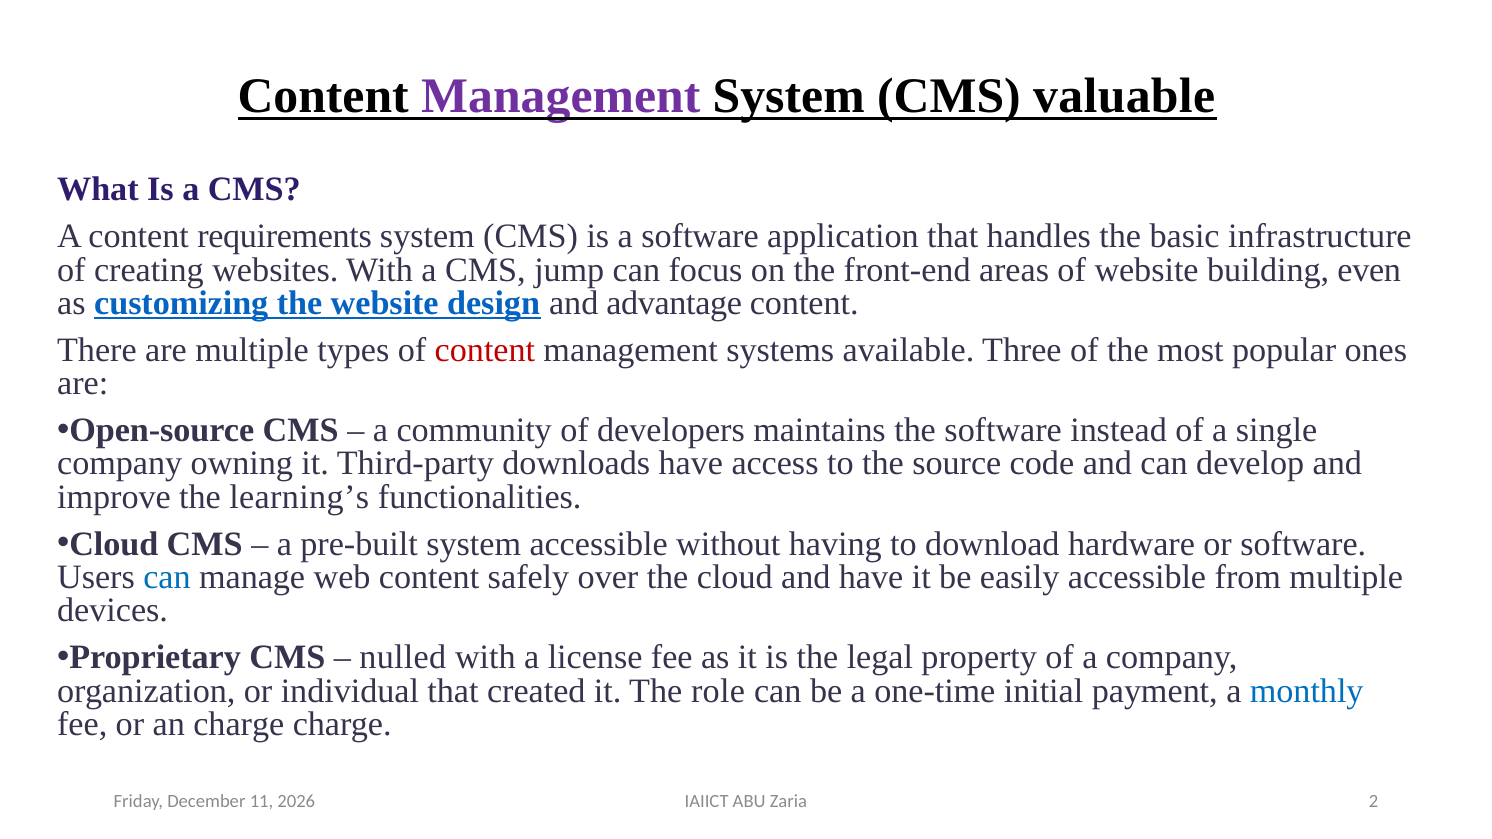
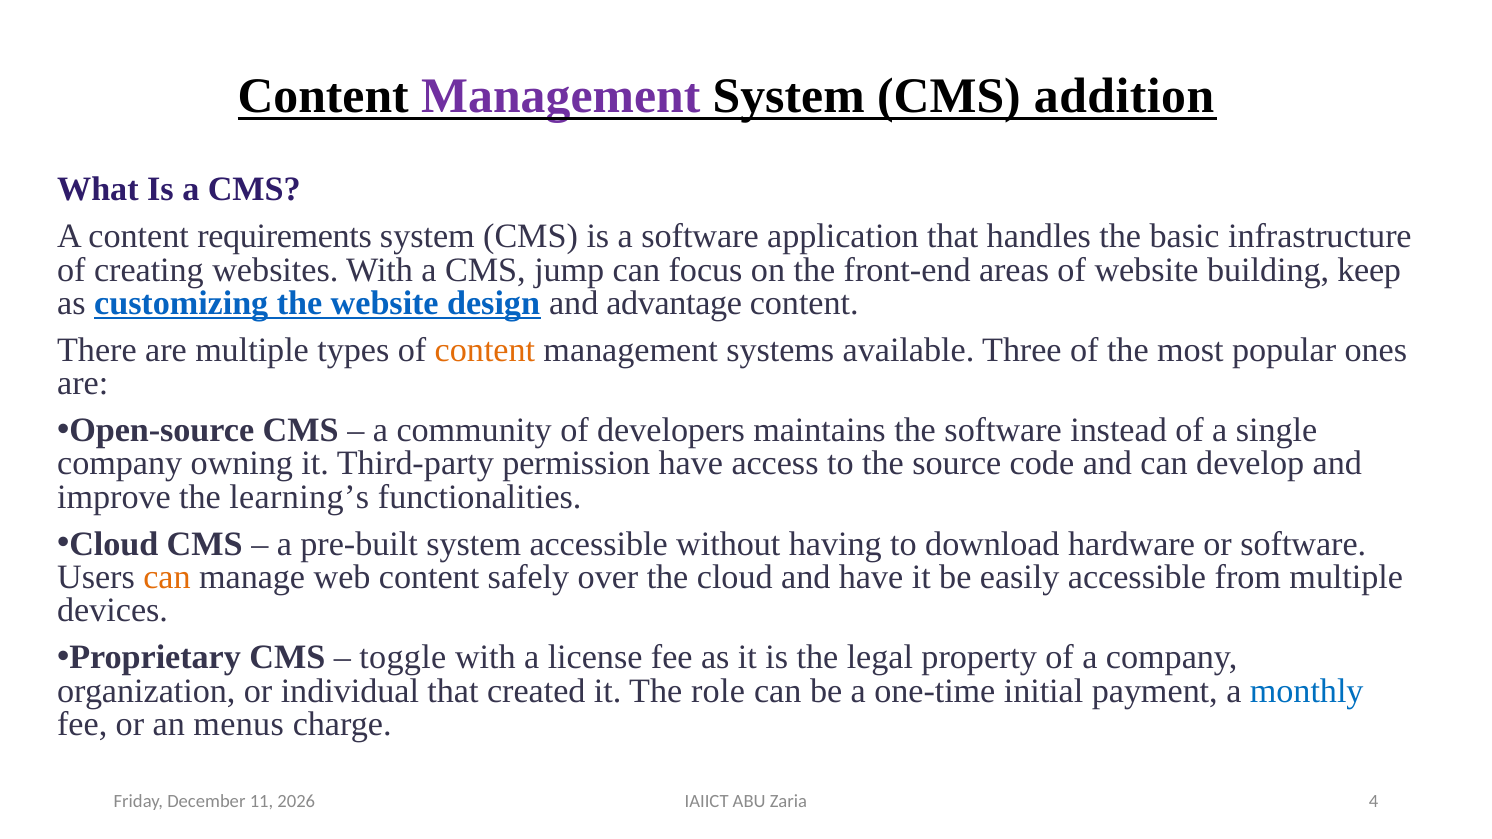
valuable: valuable -> addition
even: even -> keep
content at (485, 350) colour: red -> orange
downloads: downloads -> permission
can at (167, 577) colour: blue -> orange
nulled: nulled -> toggle
an charge: charge -> menus
2: 2 -> 4
